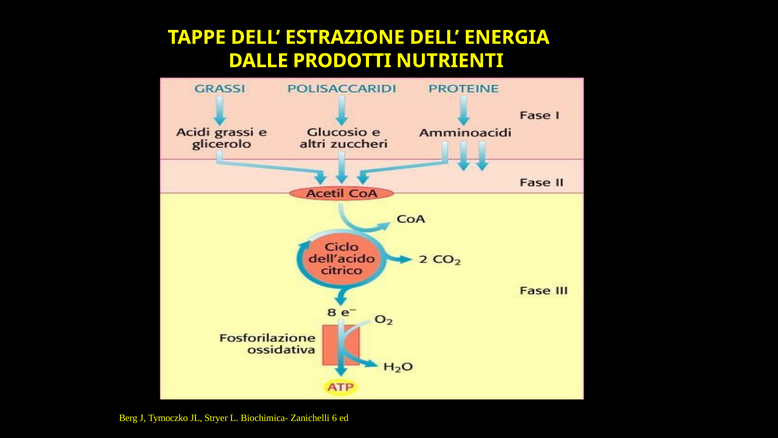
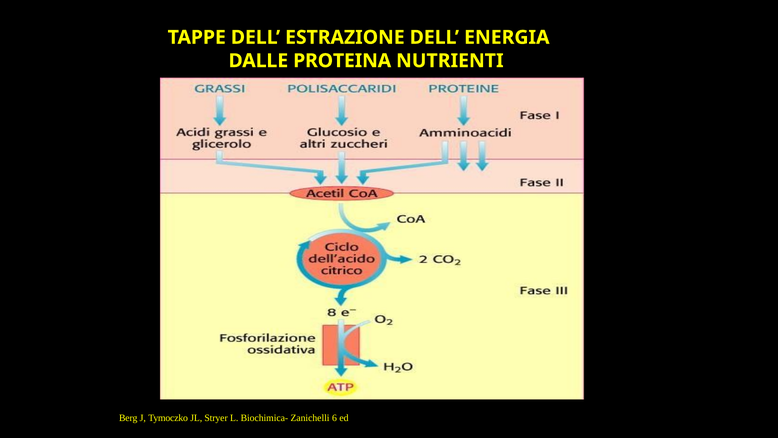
PRODOTTI: PRODOTTI -> PROTEINA
